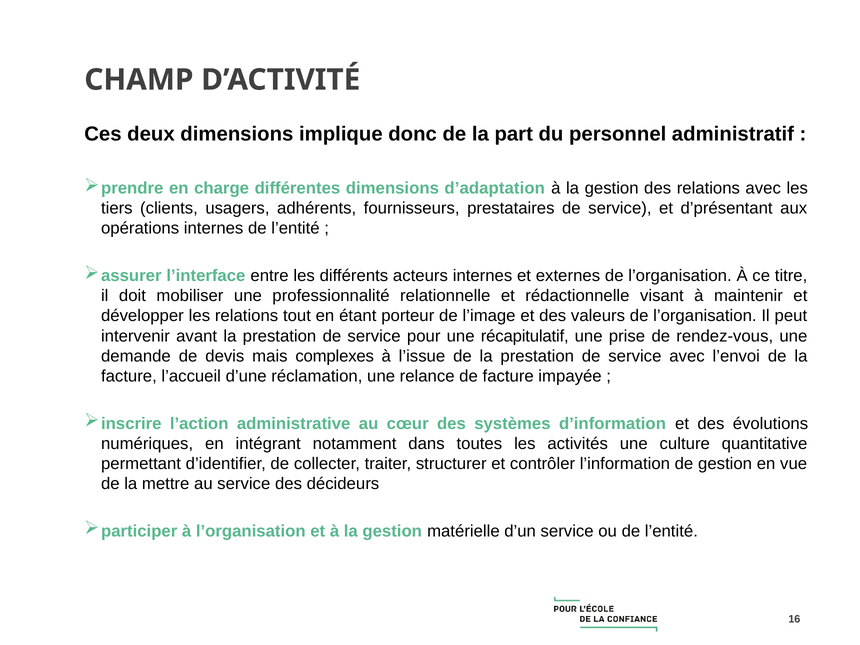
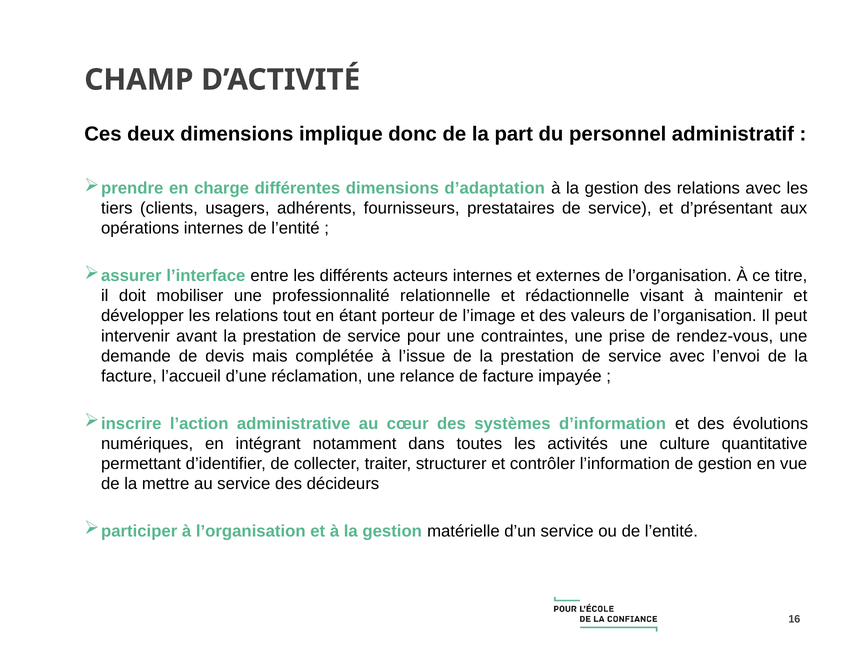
récapitulatif: récapitulatif -> contraintes
complexes: complexes -> complétée
